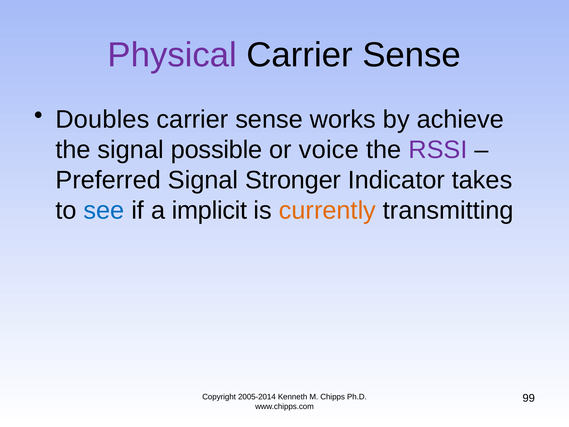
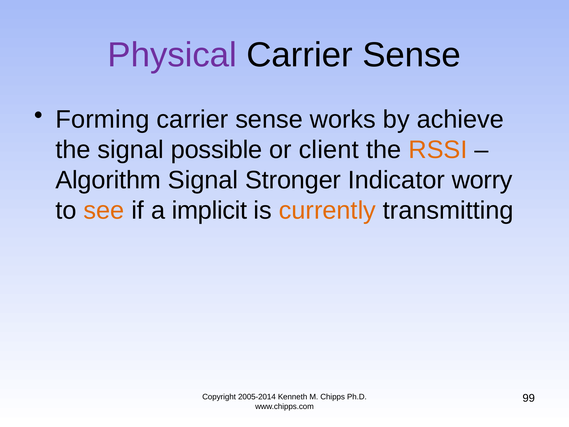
Doubles: Doubles -> Forming
voice: voice -> client
RSSI colour: purple -> orange
Preferred: Preferred -> Algorithm
takes: takes -> worry
see colour: blue -> orange
